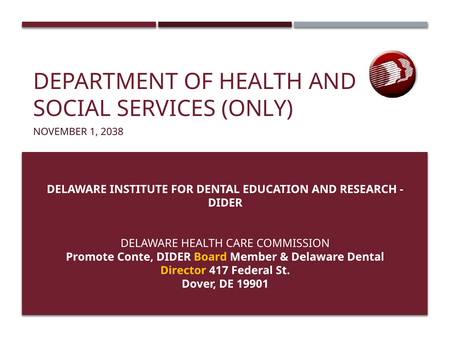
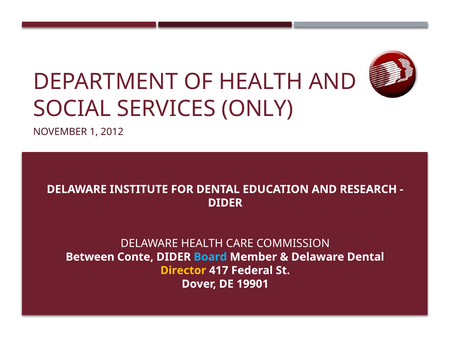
2038: 2038 -> 2012
Promote: Promote -> Between
Board colour: yellow -> light blue
